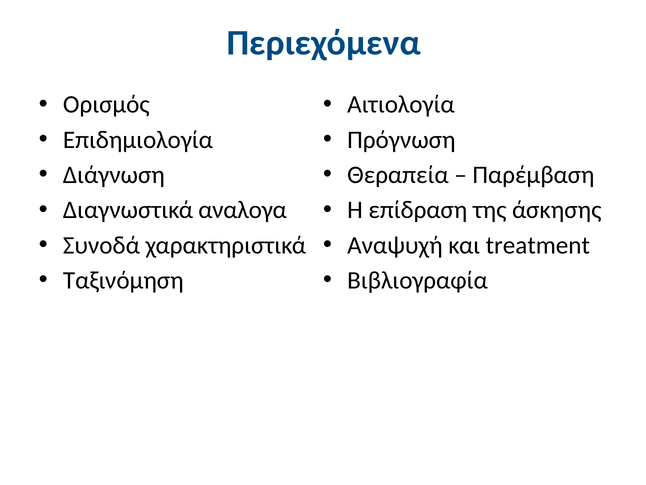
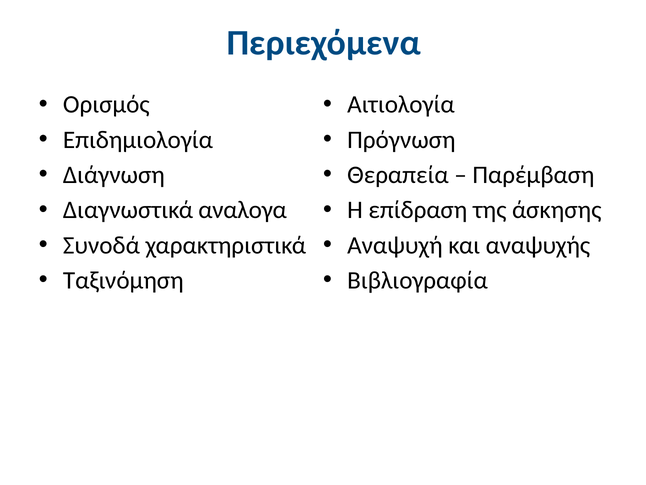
treatment: treatment -> αναψυχής
